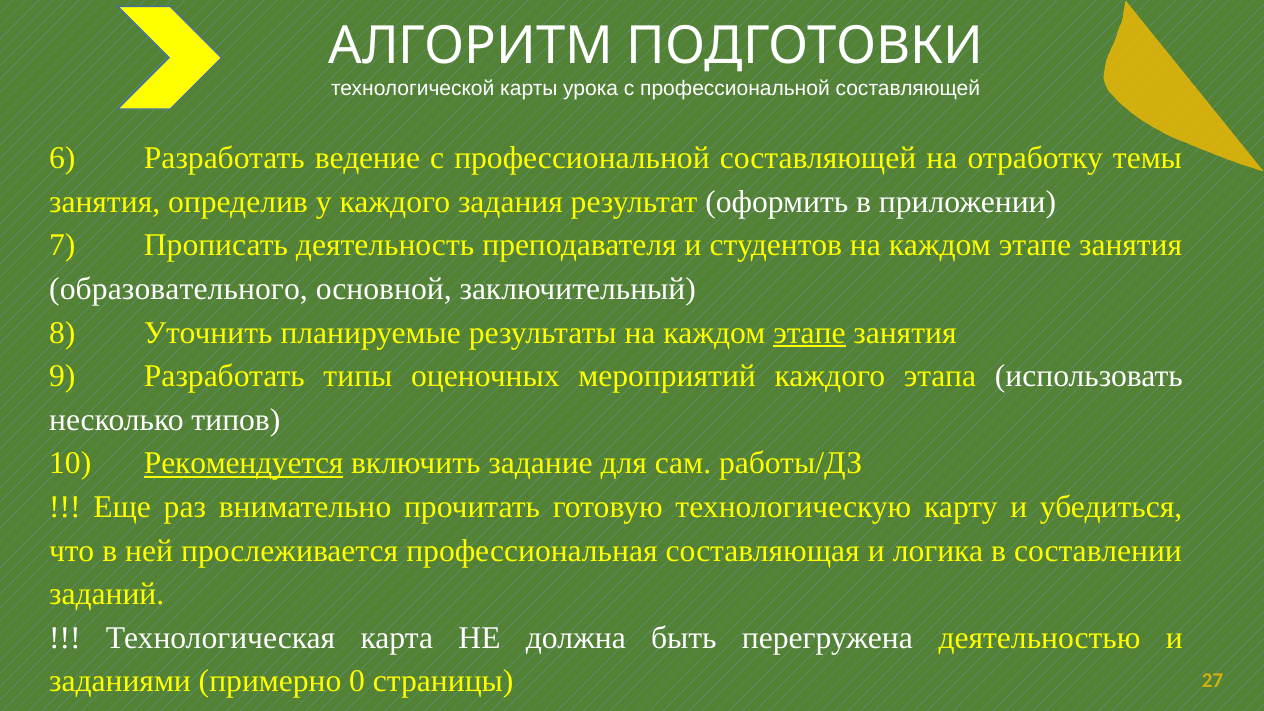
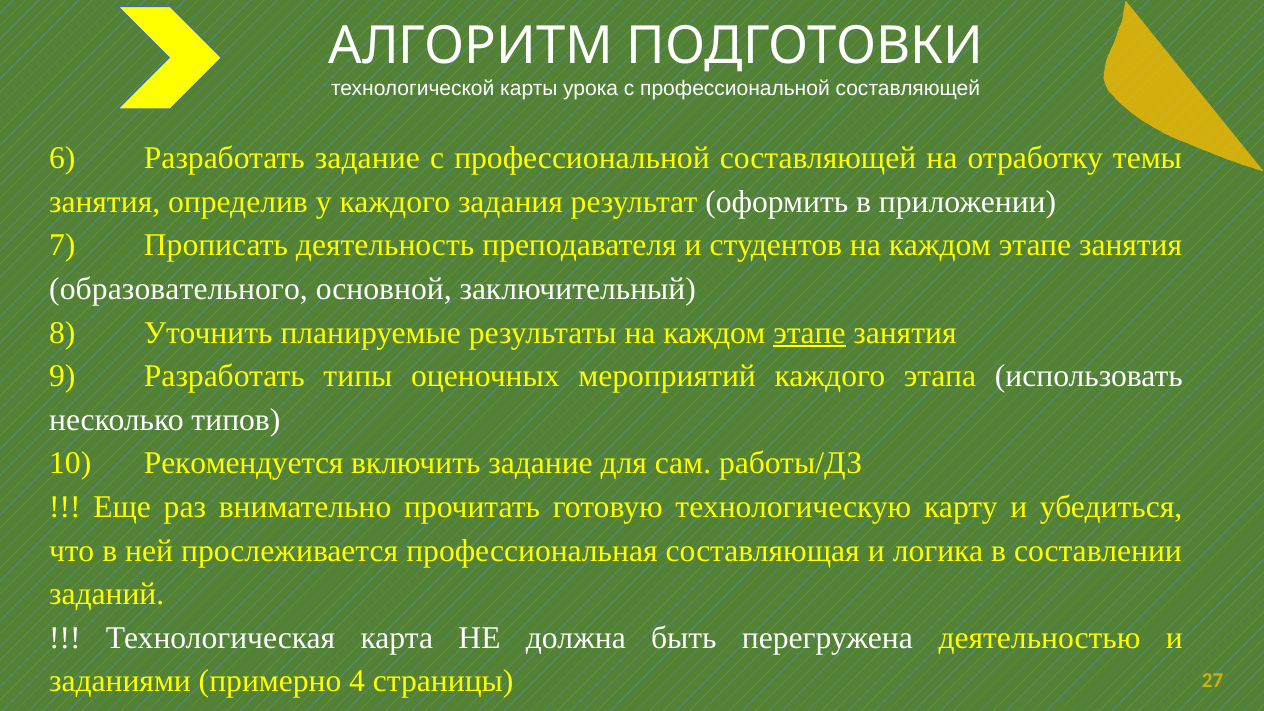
Разработать ведение: ведение -> задание
Рекомендуется underline: present -> none
0: 0 -> 4
